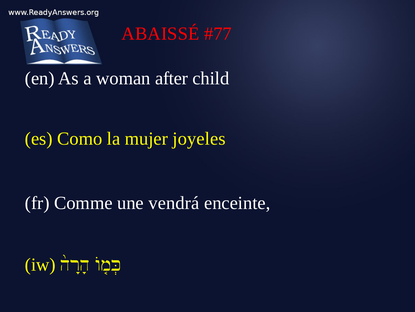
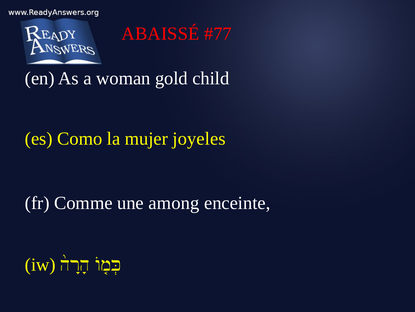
after: after -> gold
vendrá: vendrá -> among
